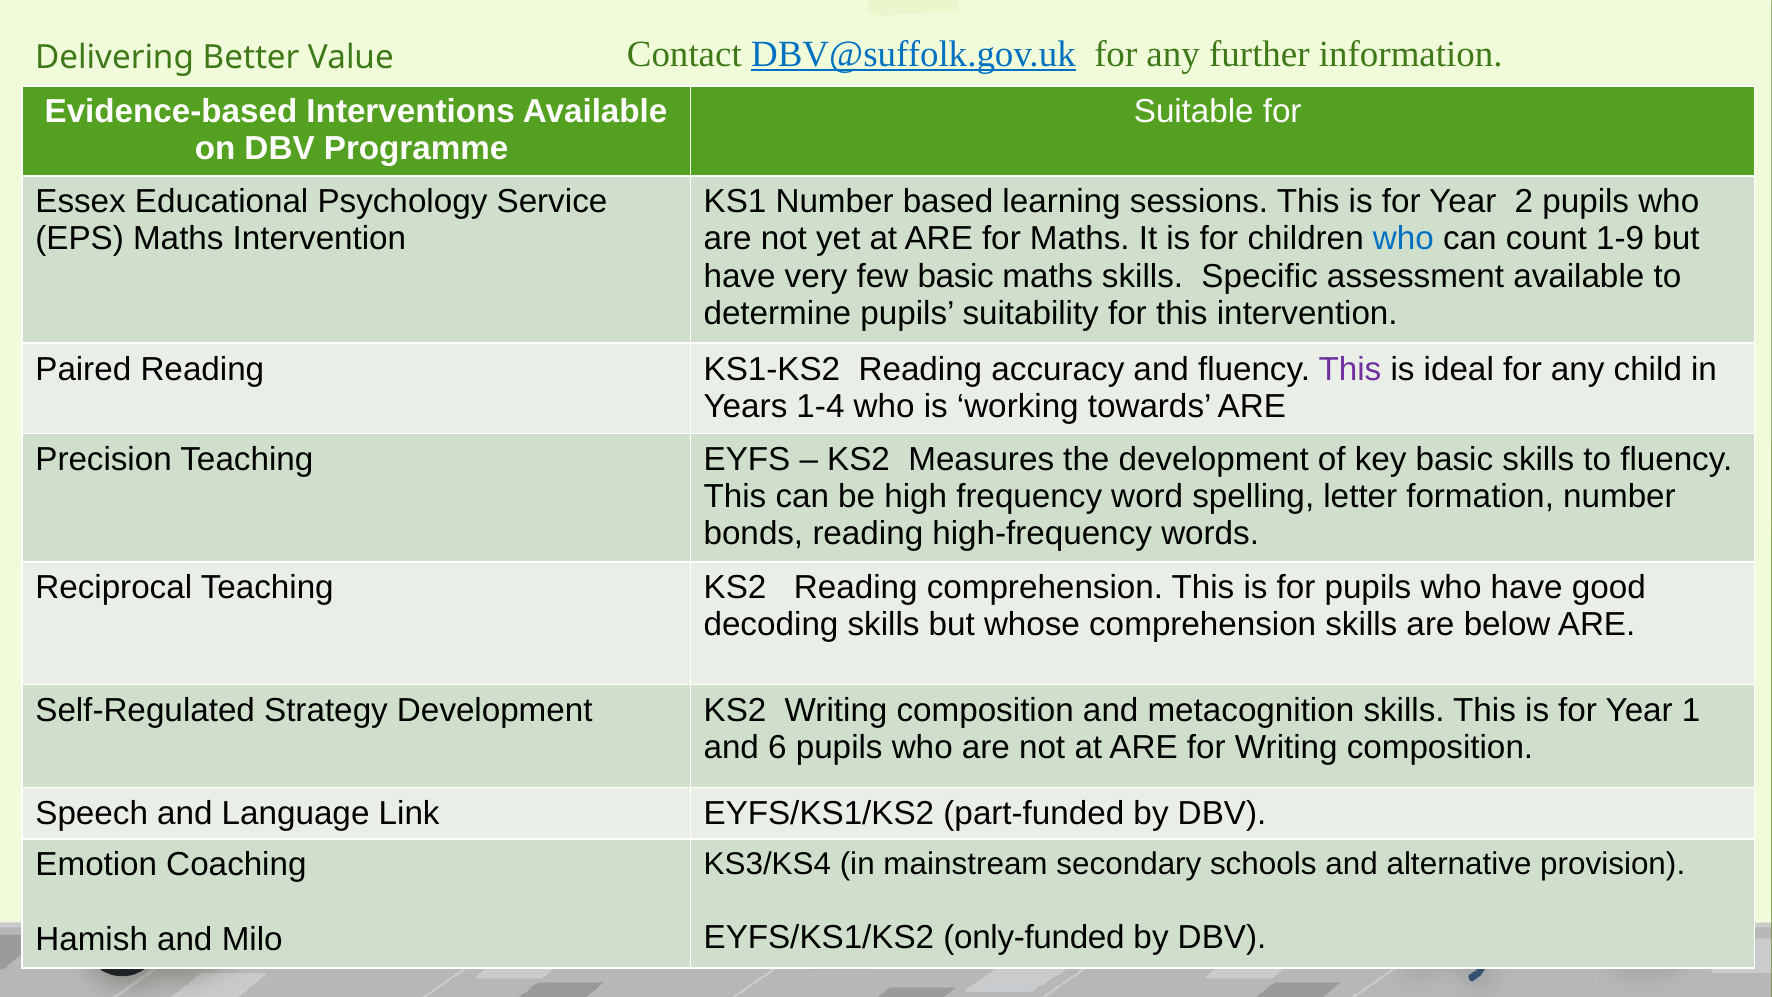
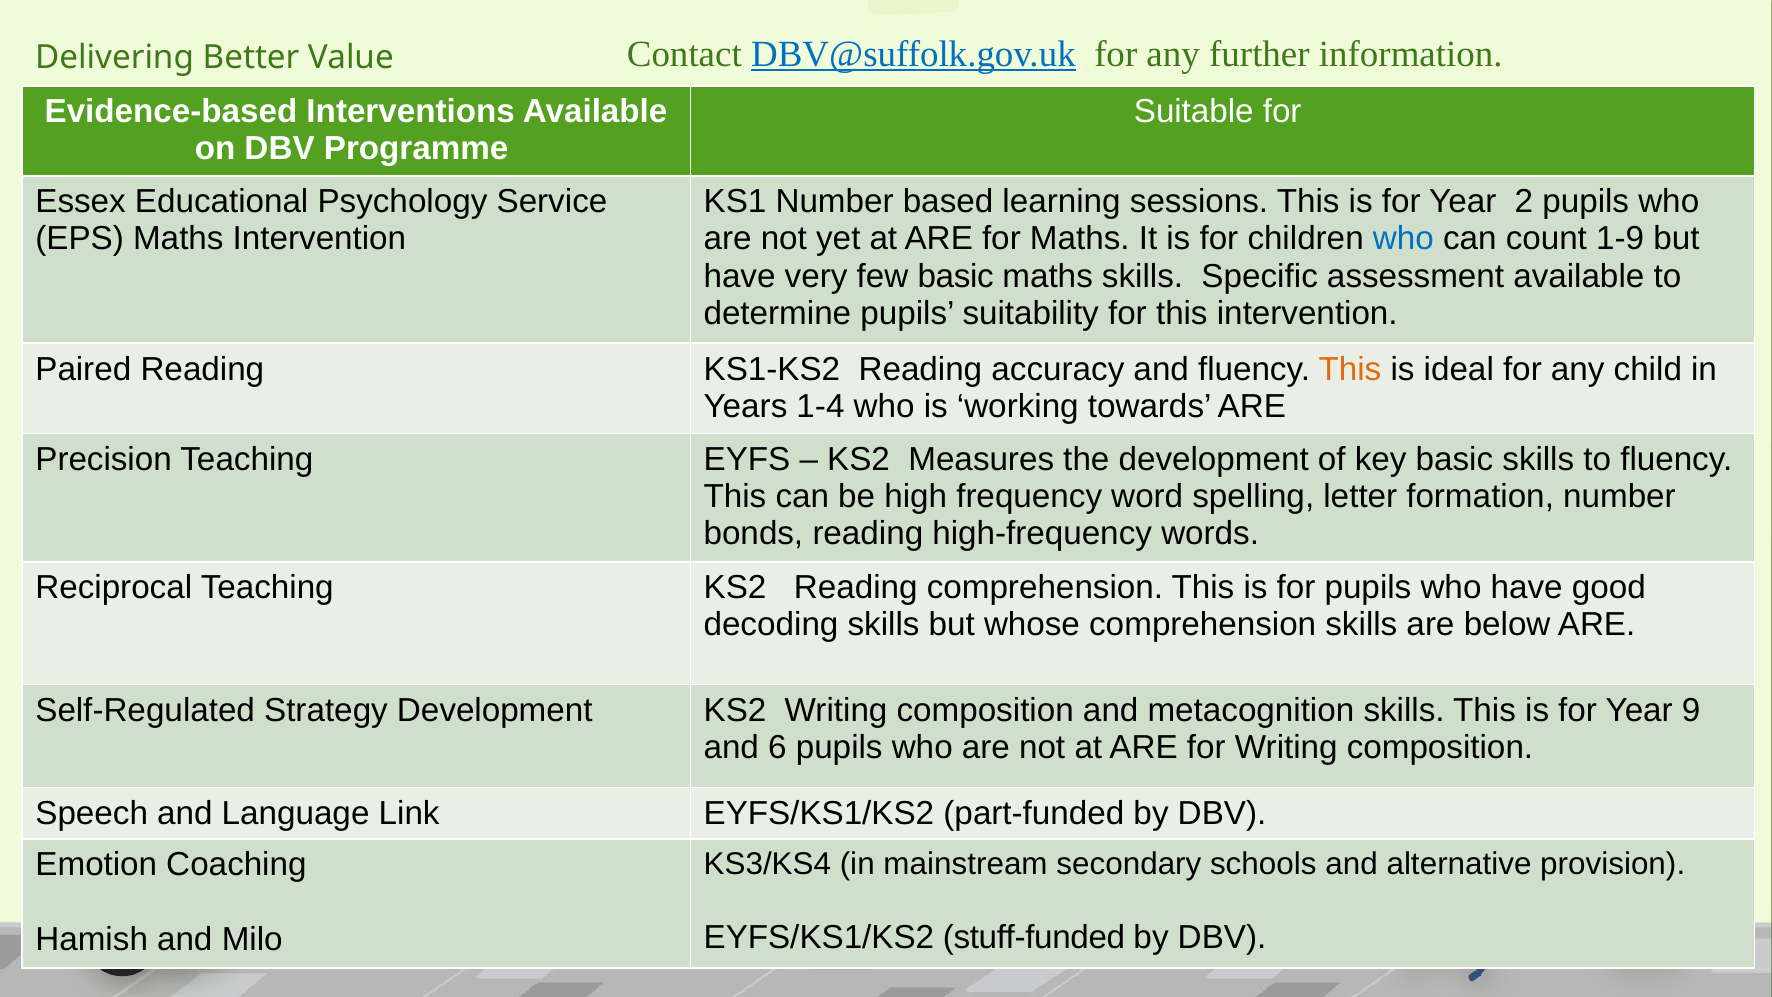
This at (1350, 369) colour: purple -> orange
1: 1 -> 9
only-funded: only-funded -> stuff-funded
